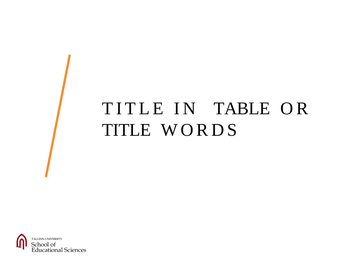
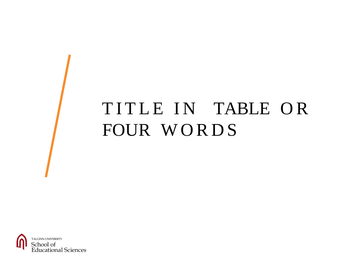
TITLE at (127, 130): TITLE -> FOUR
